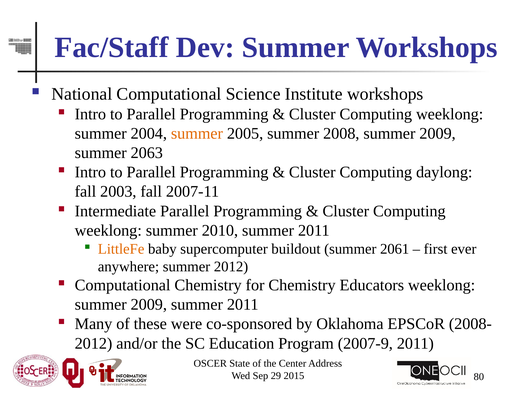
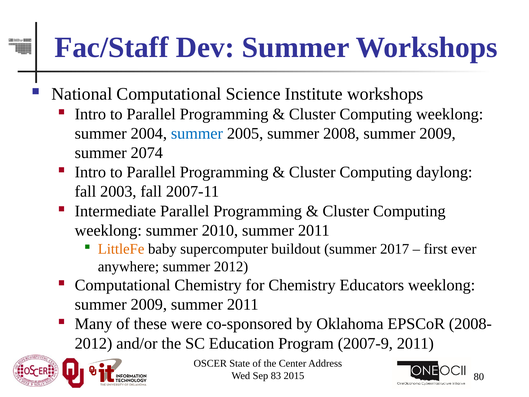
summer at (197, 133) colour: orange -> blue
2063: 2063 -> 2074
2061: 2061 -> 2017
29: 29 -> 83
